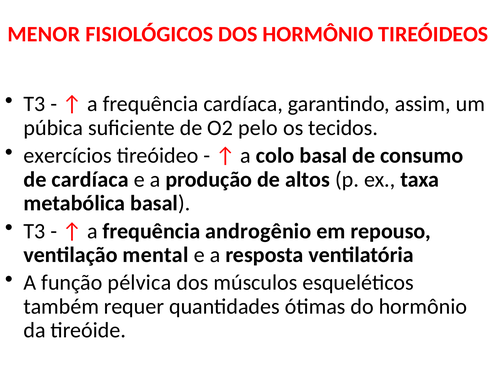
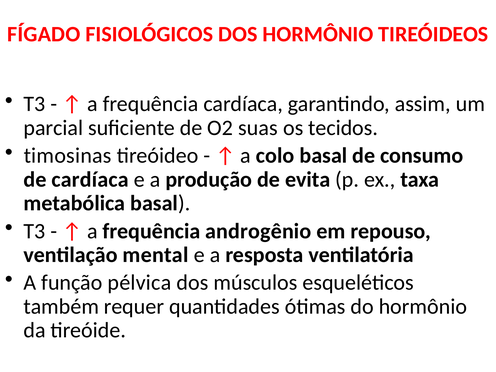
MENOR: MENOR -> FÍGADO
púbica: púbica -> parcial
pelo: pelo -> suas
exercícios: exercícios -> timosinas
altos: altos -> evita
